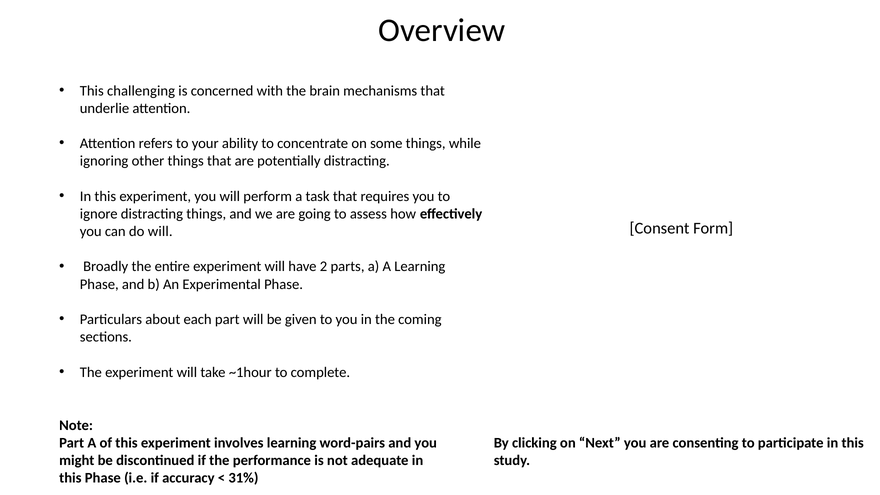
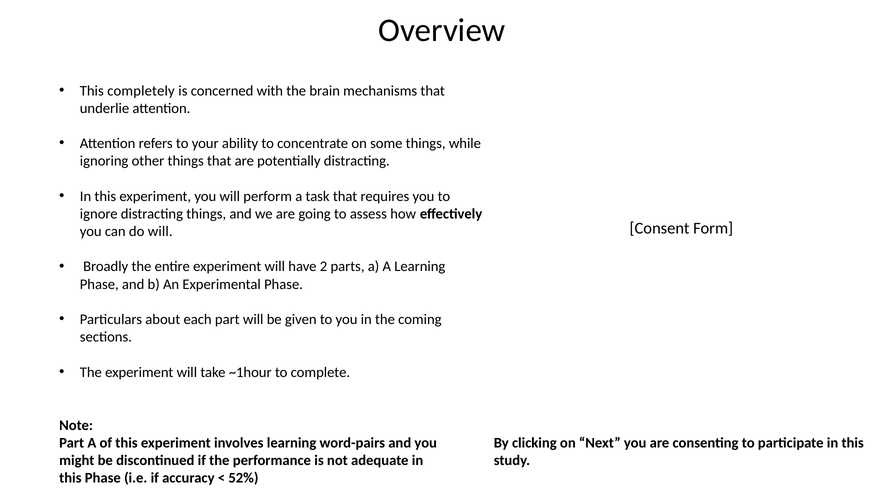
challenging: challenging -> completely
31%: 31% -> 52%
